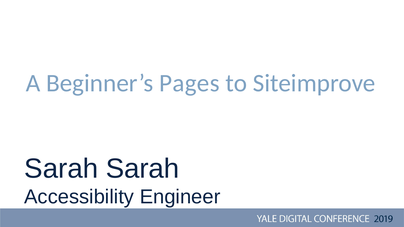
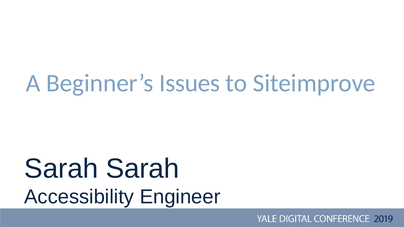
Pages: Pages -> Issues
